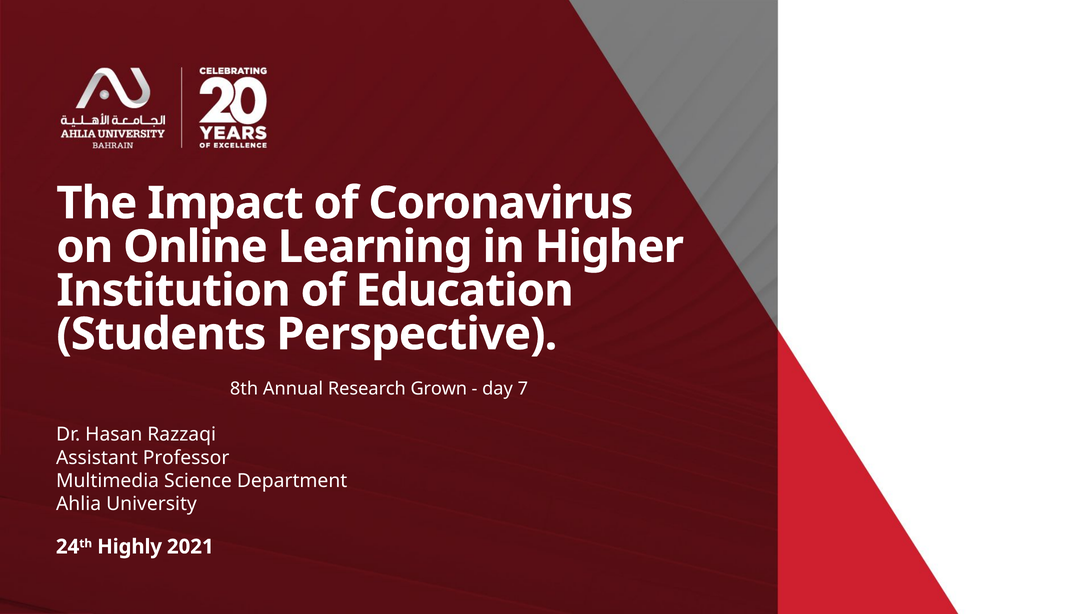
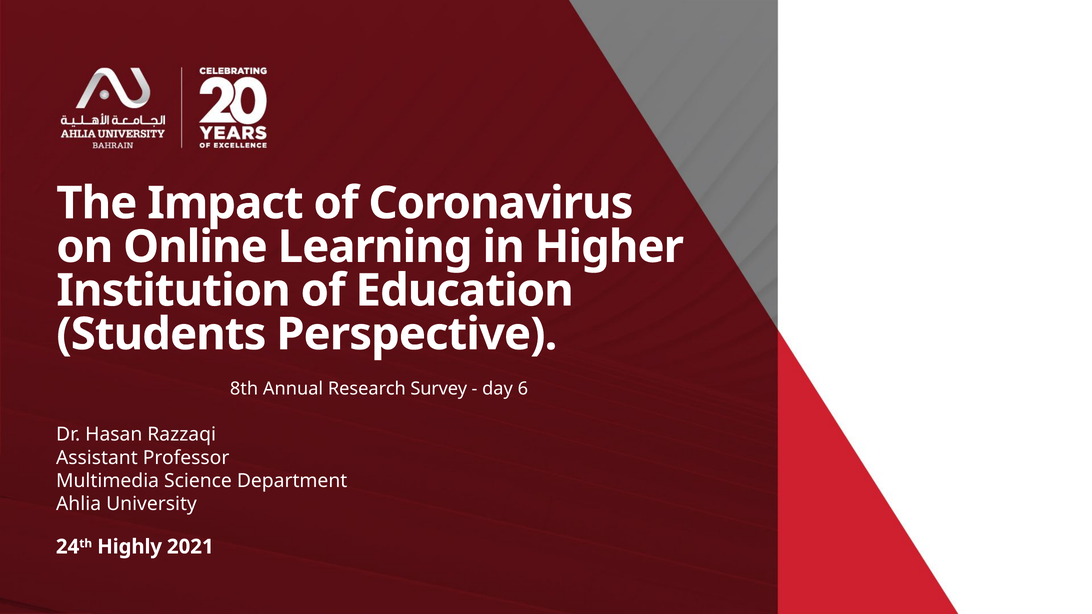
Grown: Grown -> Survey
7: 7 -> 6
